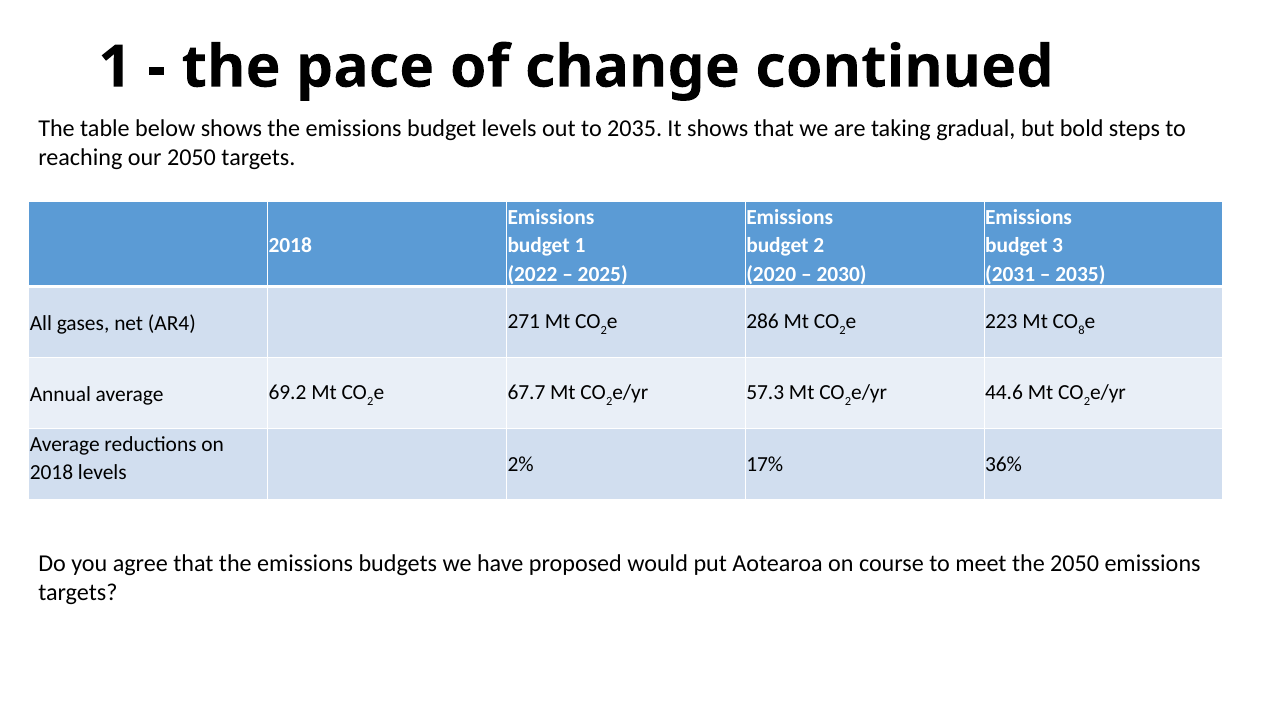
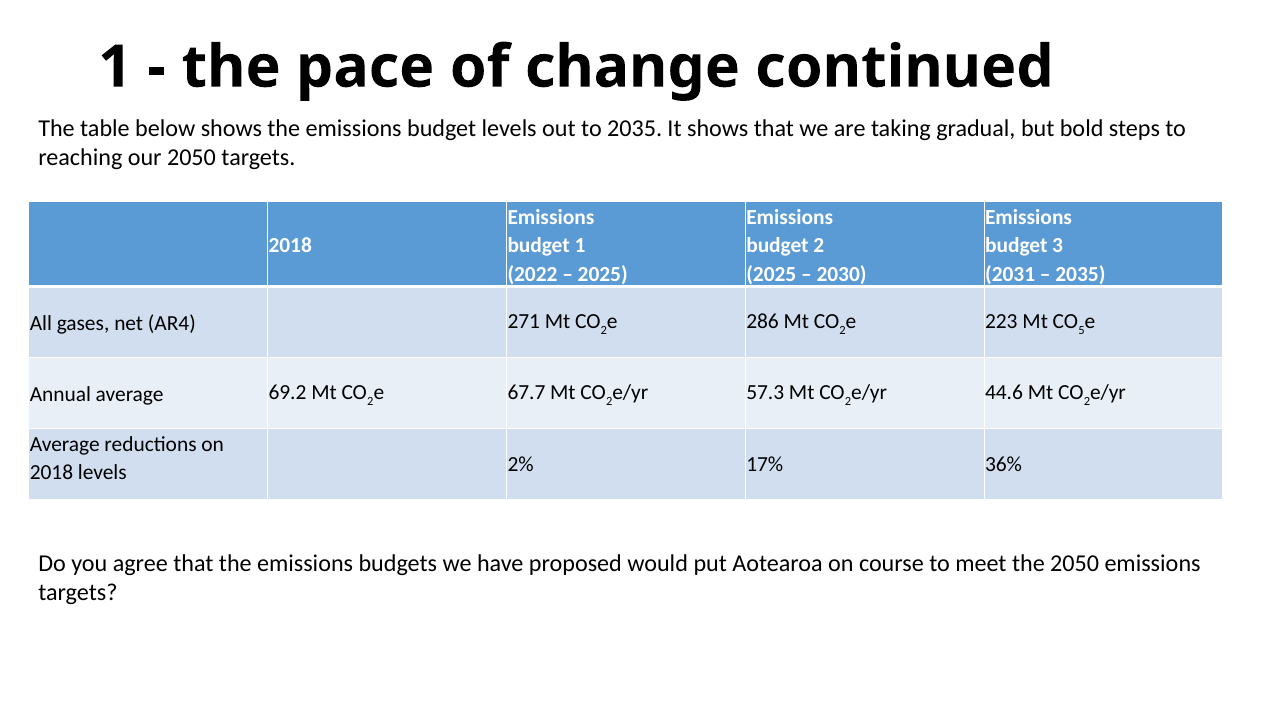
2020 at (771, 274): 2020 -> 2025
8: 8 -> 5
